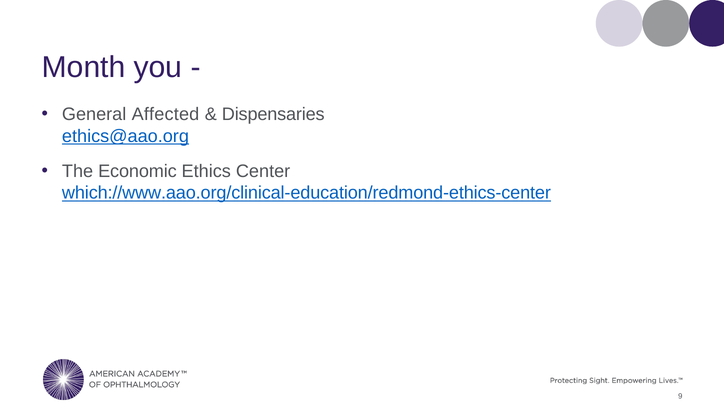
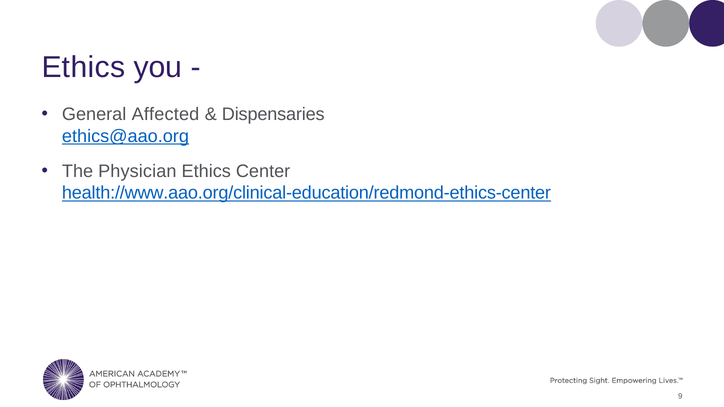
Month at (84, 67): Month -> Ethics
Economic: Economic -> Physician
which://www.aao.org/clinical-education/redmond-ethics-center: which://www.aao.org/clinical-education/redmond-ethics-center -> health://www.aao.org/clinical-education/redmond-ethics-center
